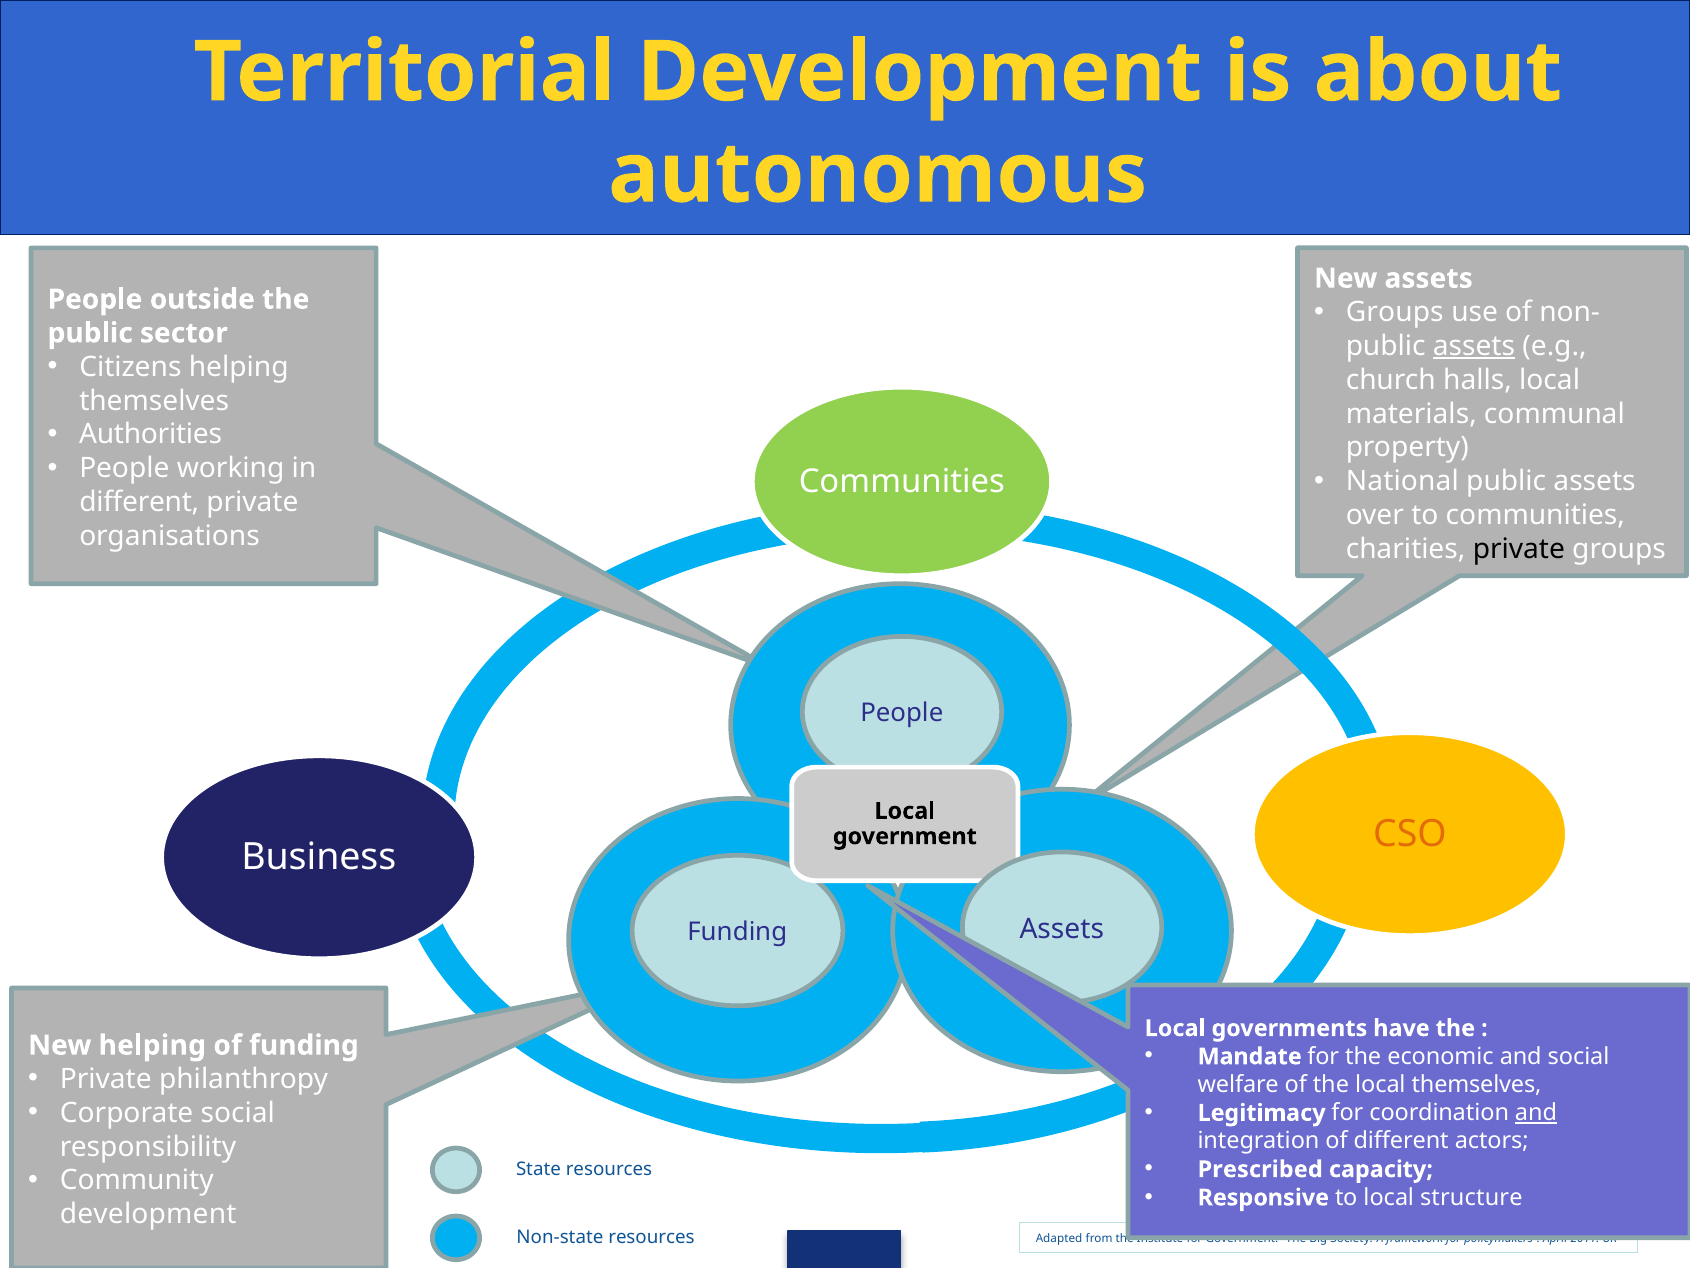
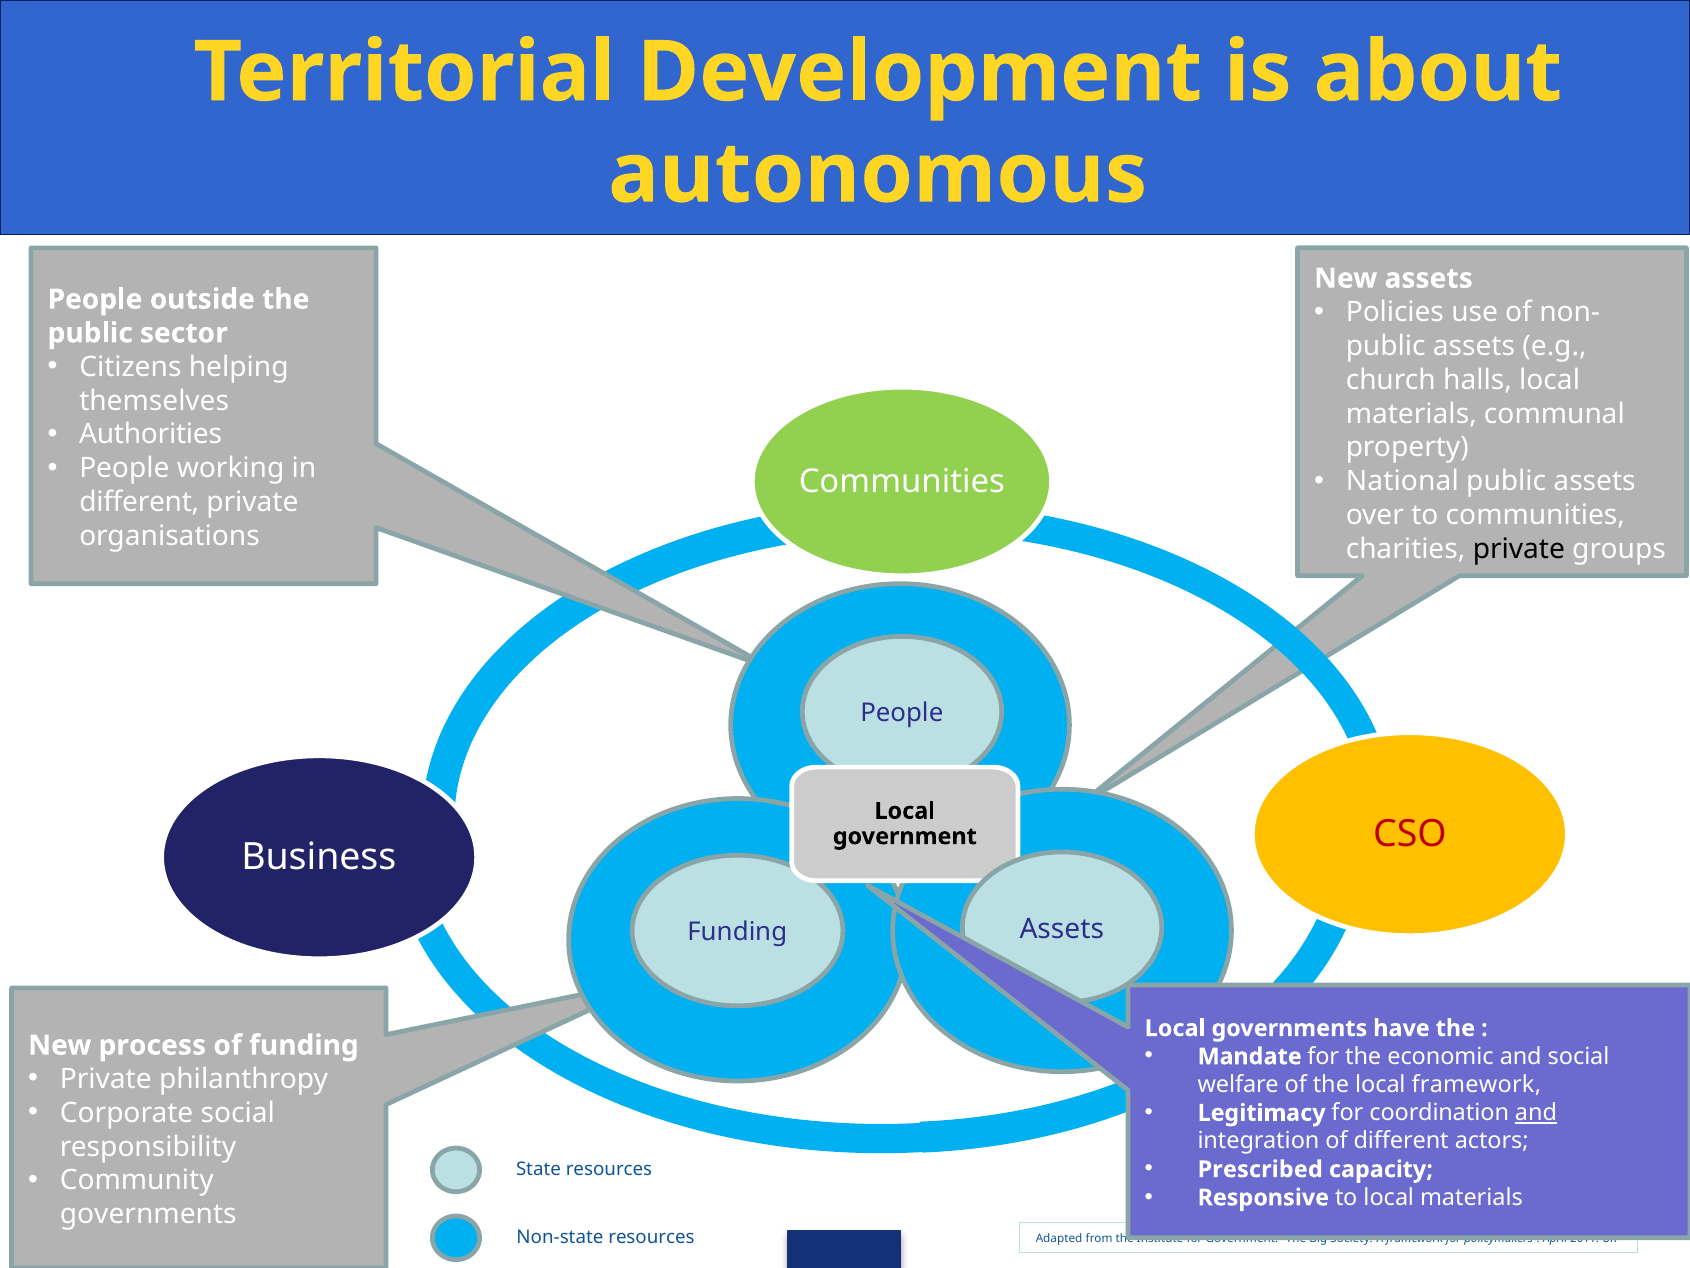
Groups at (1395, 312): Groups -> Policies
assets at (1474, 346) underline: present -> none
CSO colour: orange -> red
New helping: helping -> process
local themselves: themselves -> framework
to local structure: structure -> materials
development at (148, 1214): development -> governments
